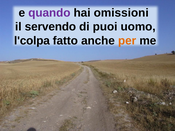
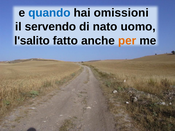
quando colour: purple -> blue
puoi: puoi -> nato
l'colpa: l'colpa -> l'salito
